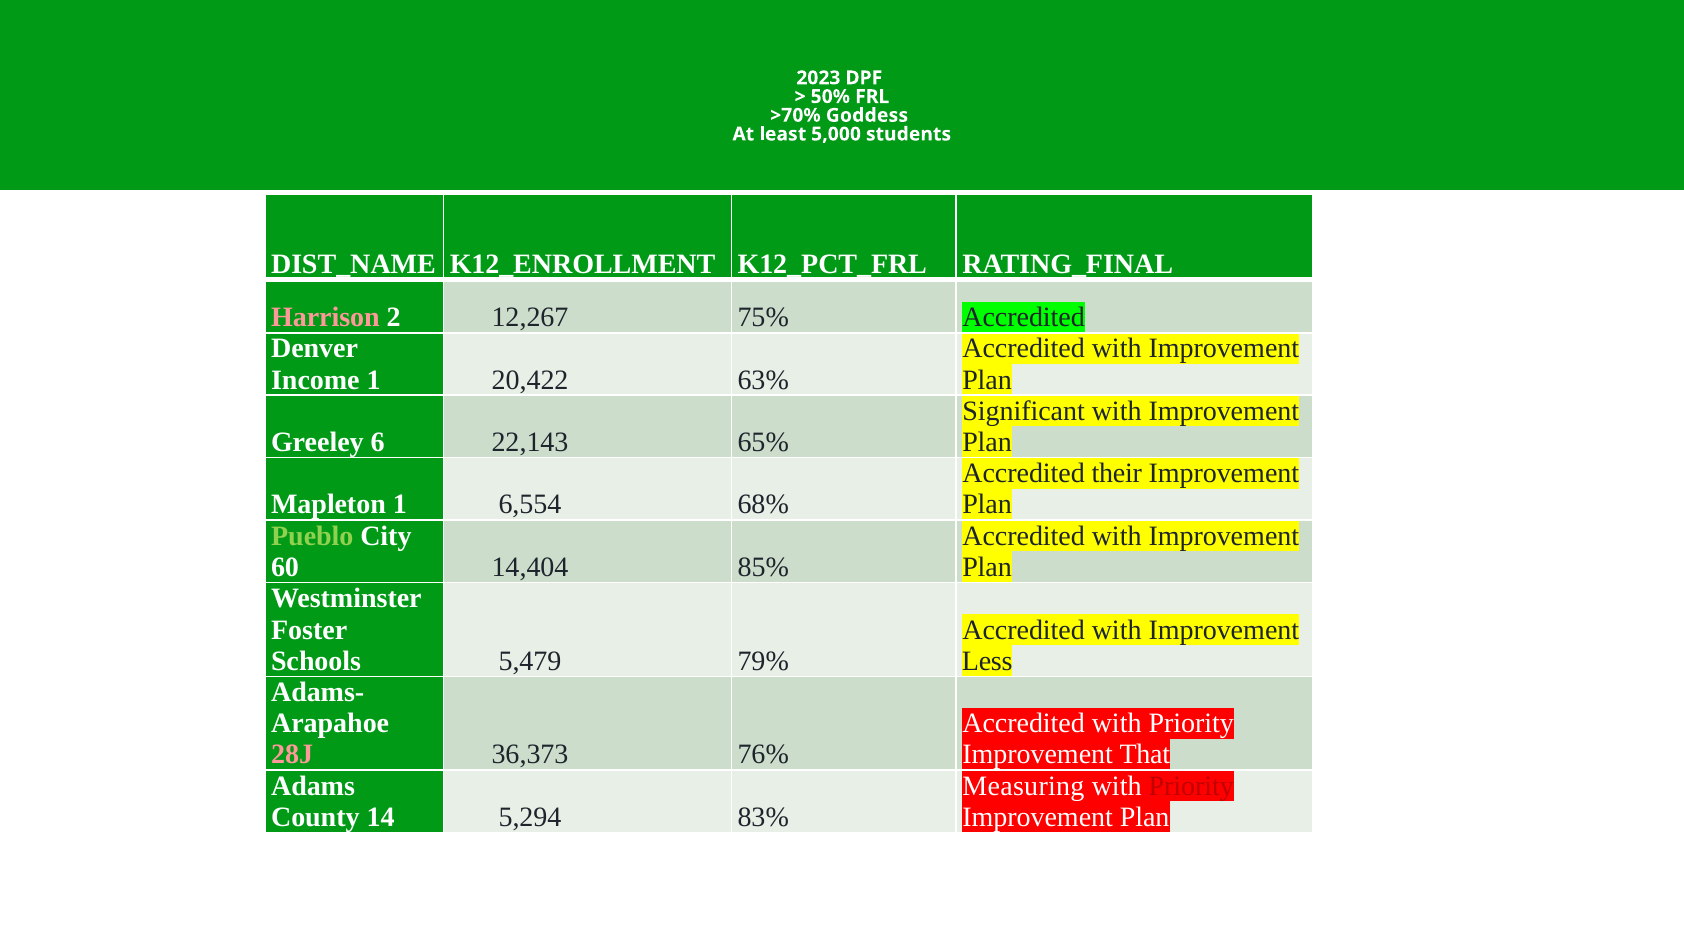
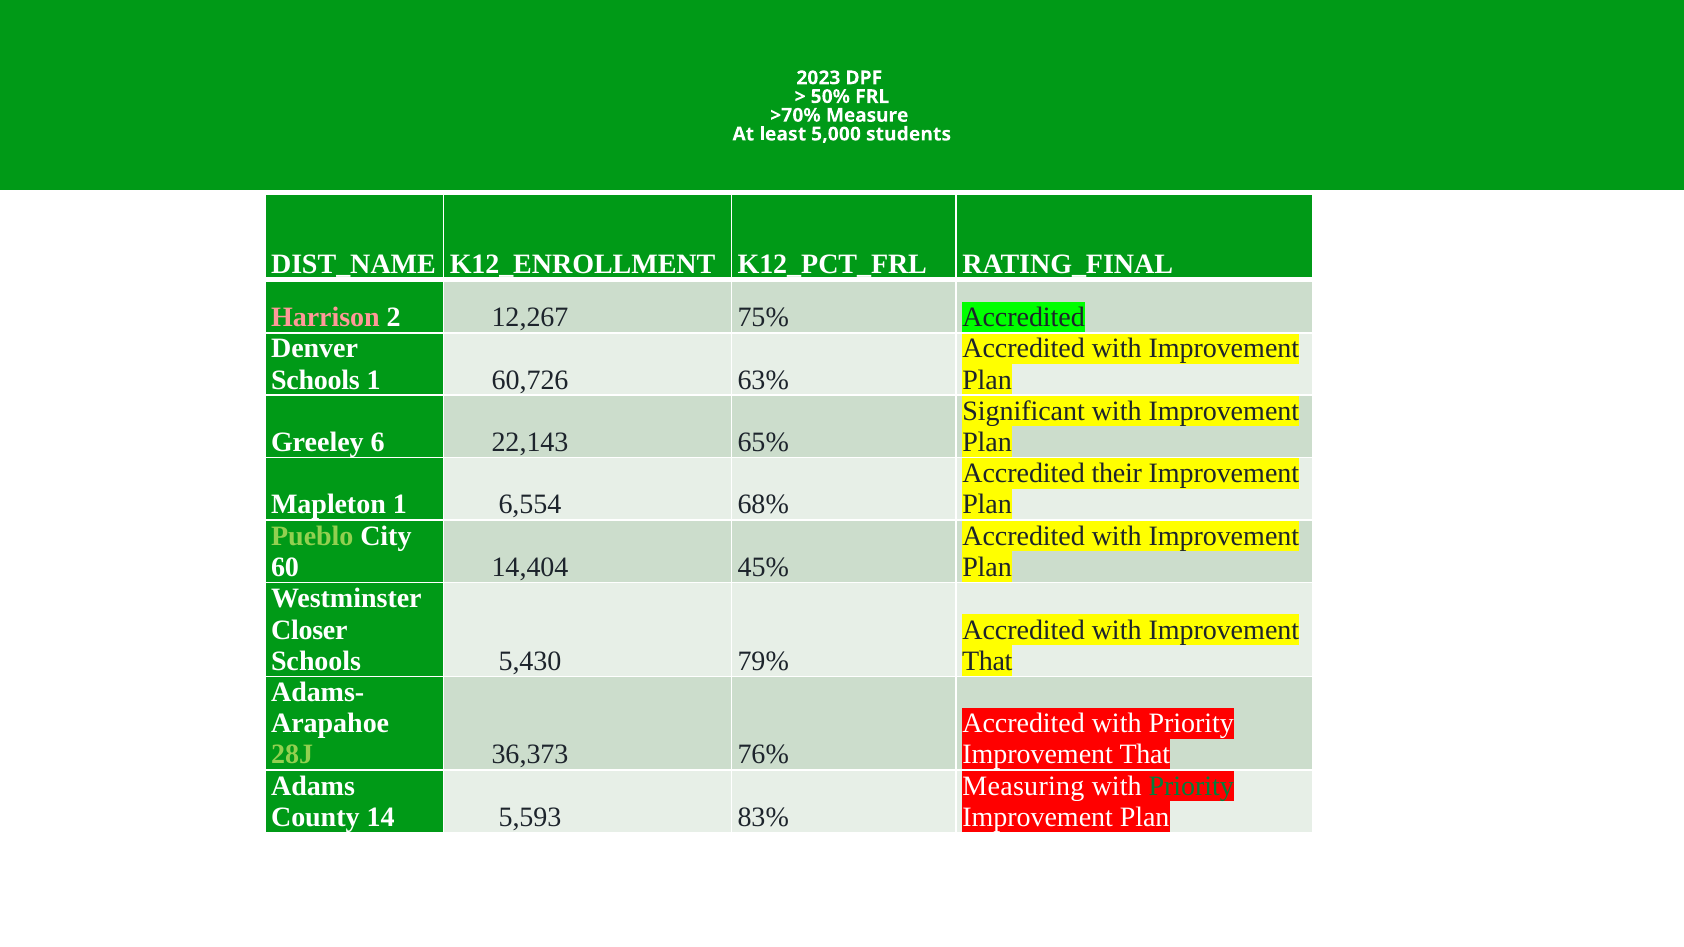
Goddess: Goddess -> Measure
Income at (315, 380): Income -> Schools
20,422: 20,422 -> 60,726
85%: 85% -> 45%
Foster: Foster -> Closer
5,479: 5,479 -> 5,430
Less at (987, 661): Less -> That
28J colour: pink -> light green
Priority at (1191, 786) colour: red -> green
5,294: 5,294 -> 5,593
